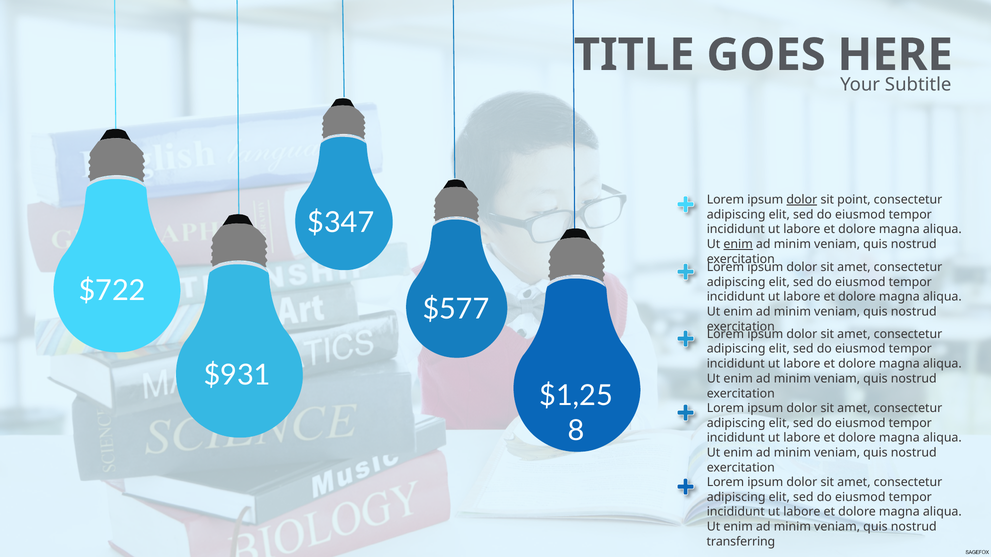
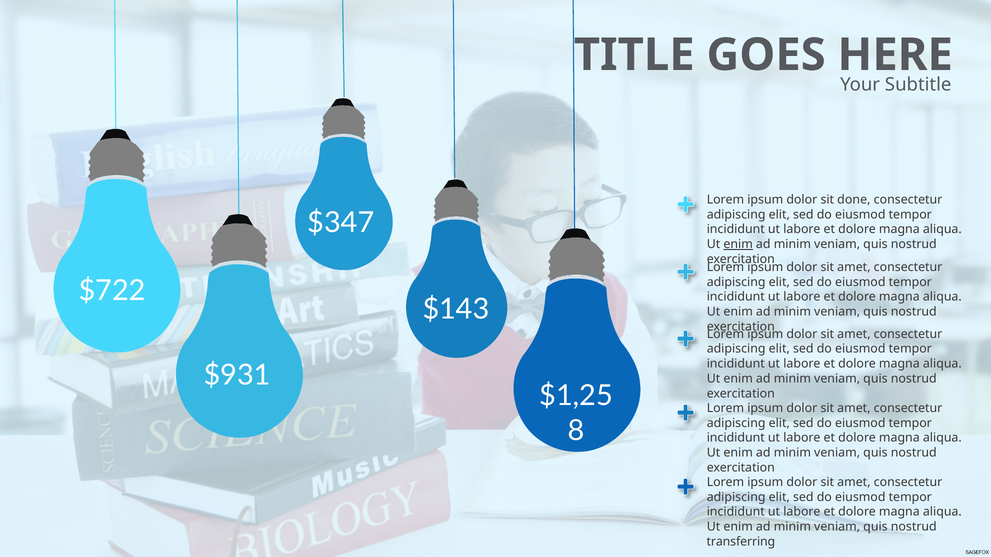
dolor at (802, 200) underline: present -> none
point: point -> done
$577: $577 -> $143
